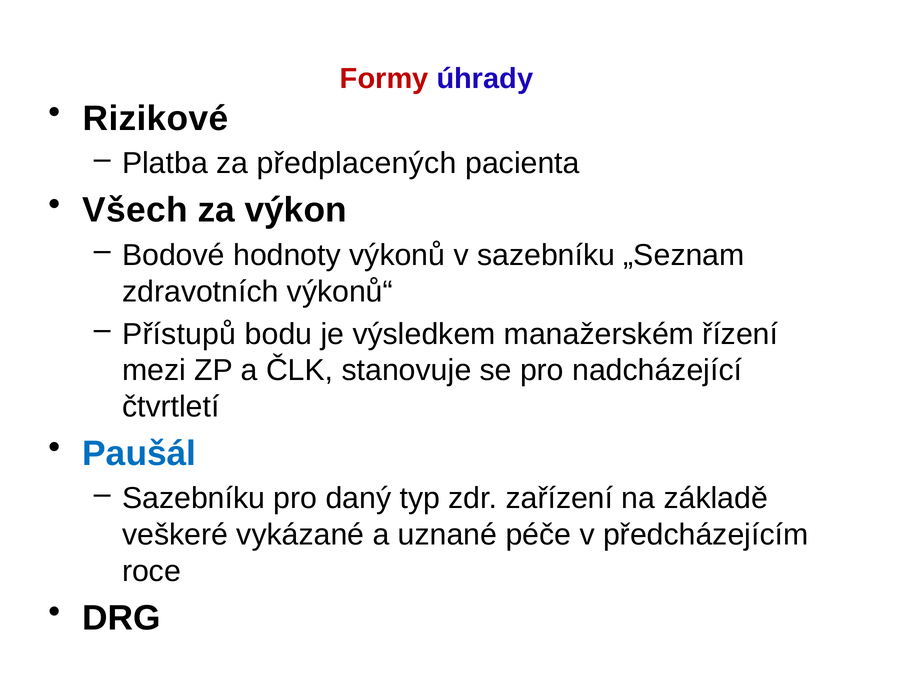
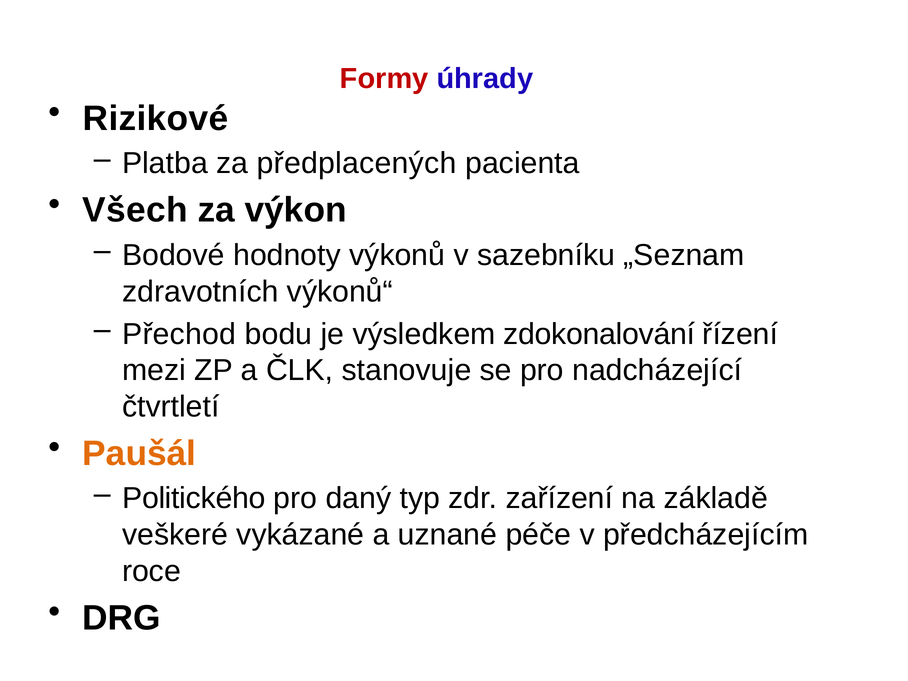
Přístupů: Přístupů -> Přechod
manažerském: manažerském -> zdokonalování
Paušál colour: blue -> orange
Sazebníku at (194, 498): Sazebníku -> Politického
